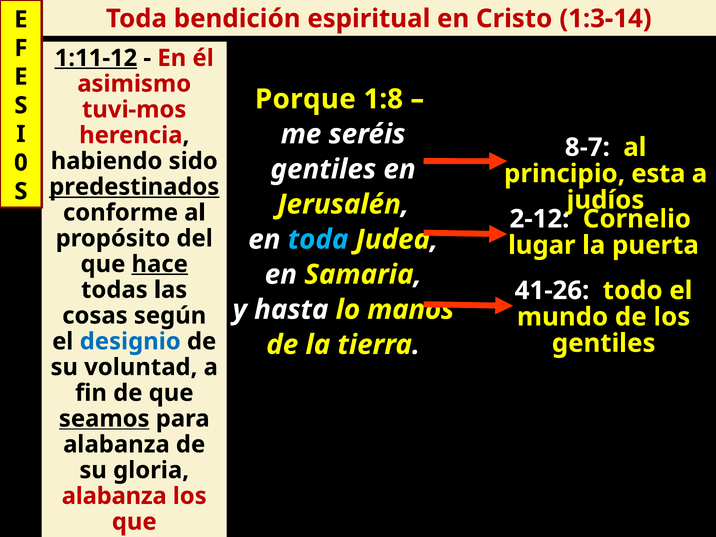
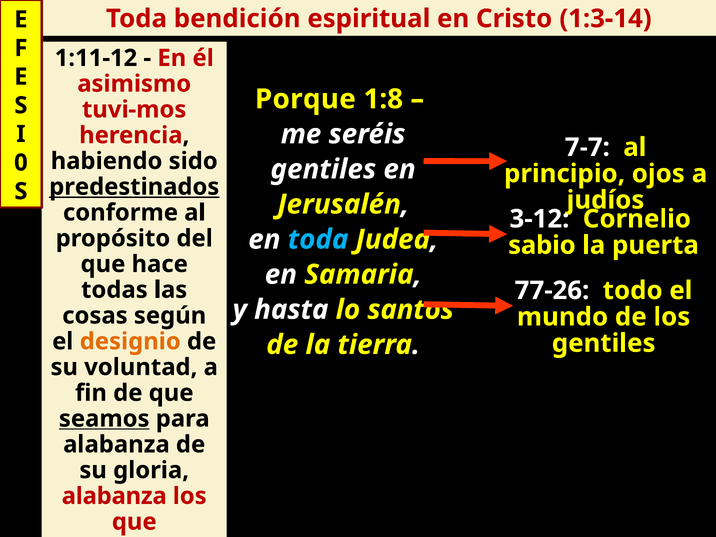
1:11-12 underline: present -> none
8-7: 8-7 -> 7-7
esta: esta -> ojos
2-12: 2-12 -> 3-12
lugar: lugar -> sabio
hace underline: present -> none
41-26: 41-26 -> 77-26
manos: manos -> santos
designio colour: blue -> orange
